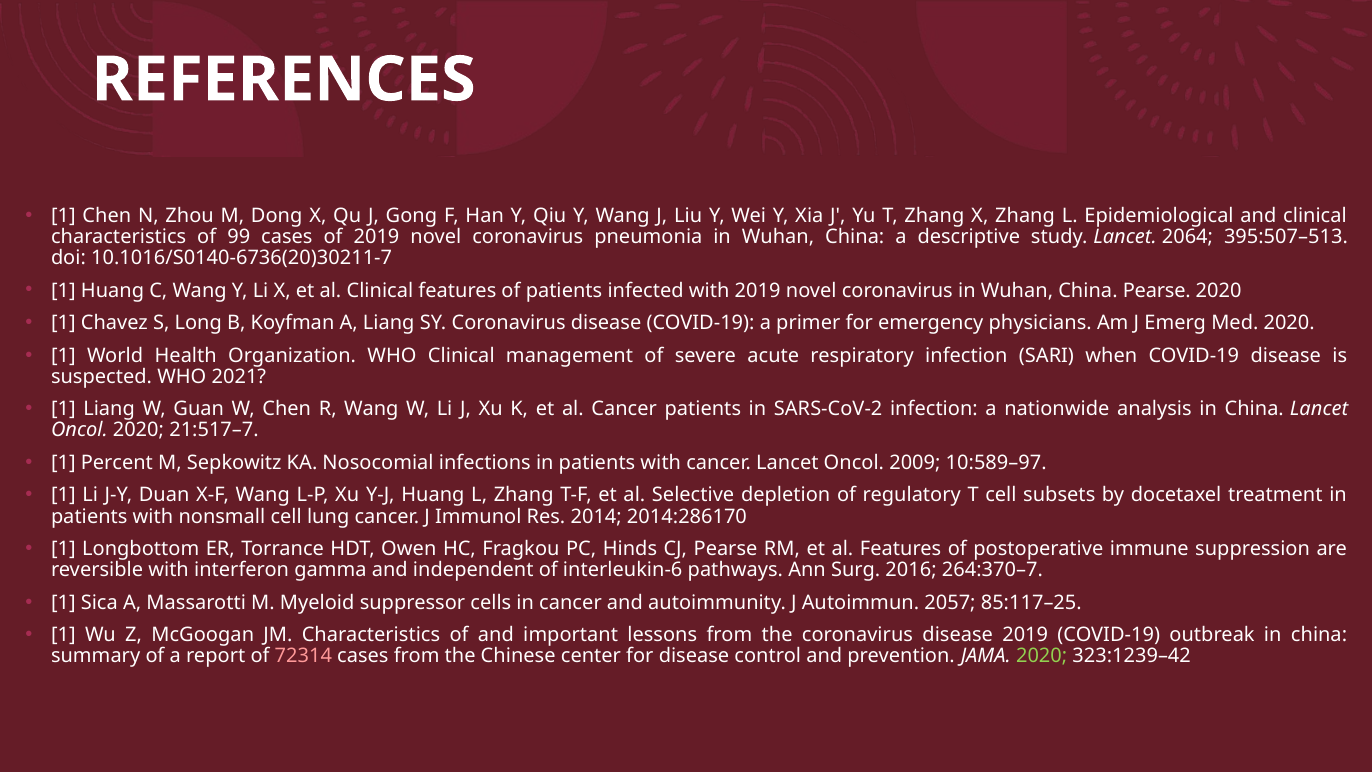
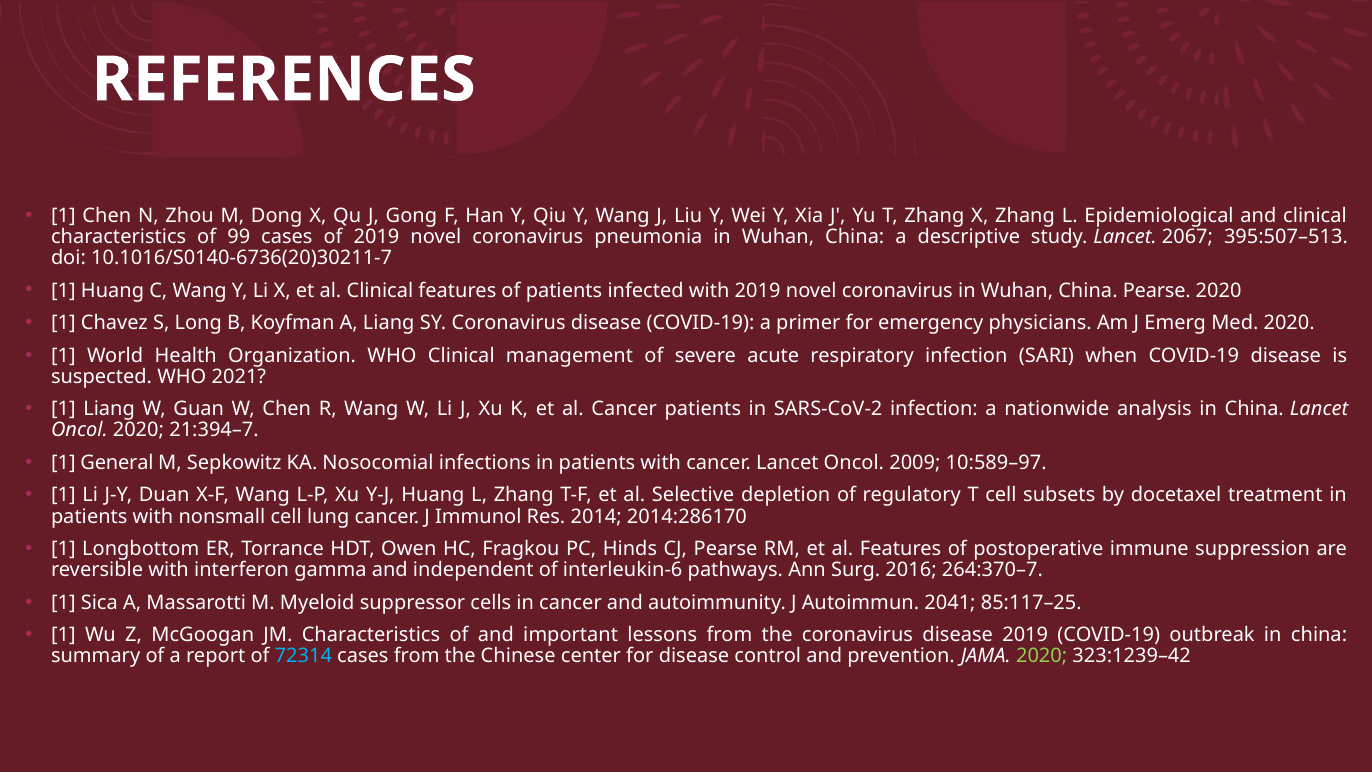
2064: 2064 -> 2067
21:517–7: 21:517–7 -> 21:394–7
Percent: Percent -> General
2057: 2057 -> 2041
72314 colour: pink -> light blue
